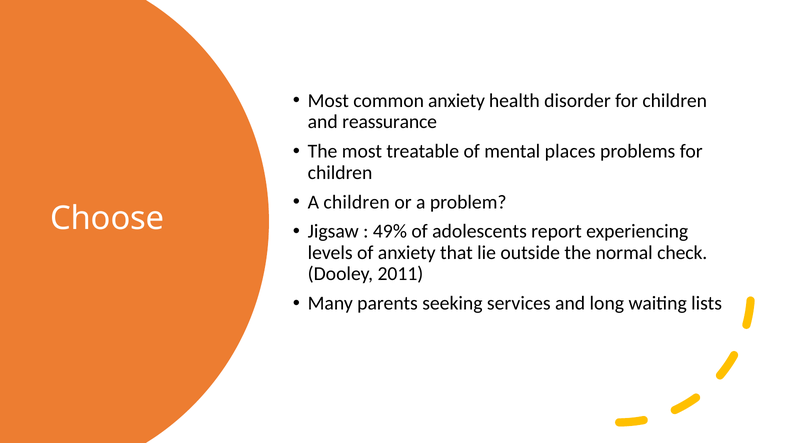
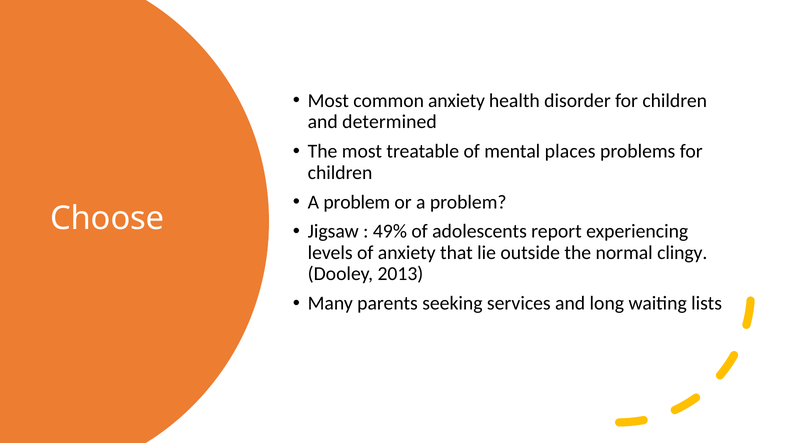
reassurance: reassurance -> determined
children at (357, 202): children -> problem
check: check -> clingy
2011: 2011 -> 2013
